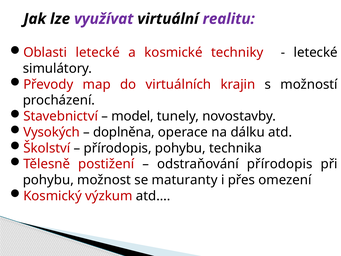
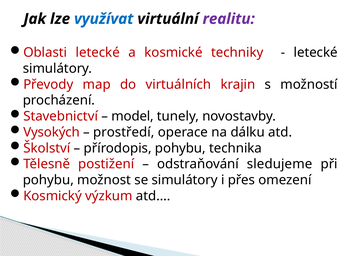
využívat colour: purple -> blue
doplněna: doplněna -> prostředí
odstraňování přírodopis: přírodopis -> sledujeme
se maturanty: maturanty -> simulátory
